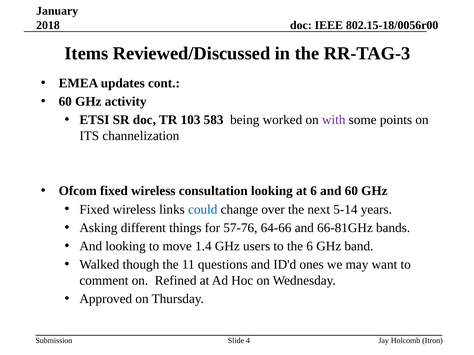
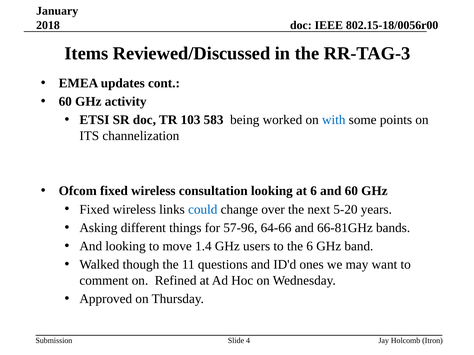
with colour: purple -> blue
5-14: 5-14 -> 5-20
57-76: 57-76 -> 57-96
